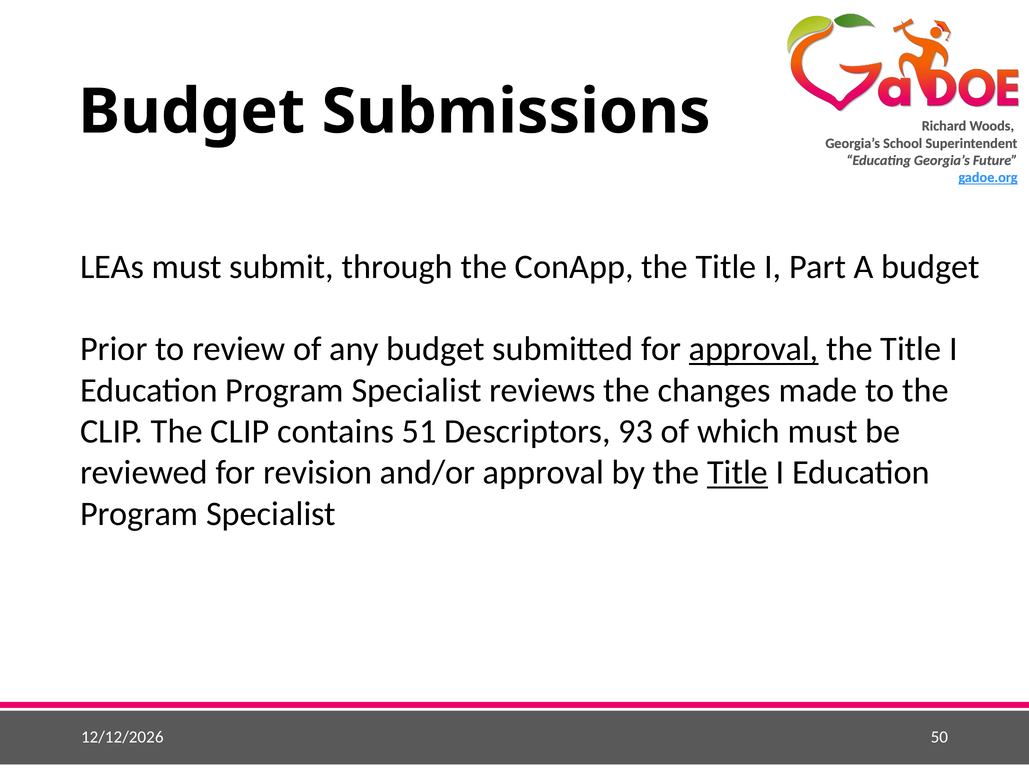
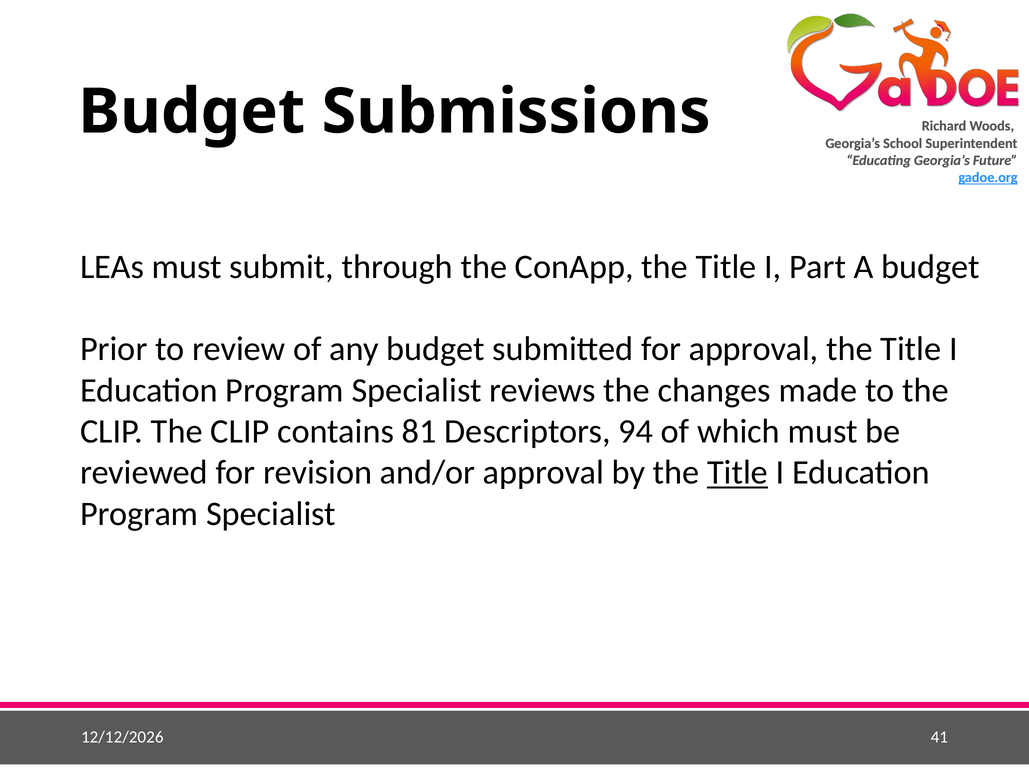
approval at (754, 349) underline: present -> none
51: 51 -> 81
93: 93 -> 94
50: 50 -> 41
